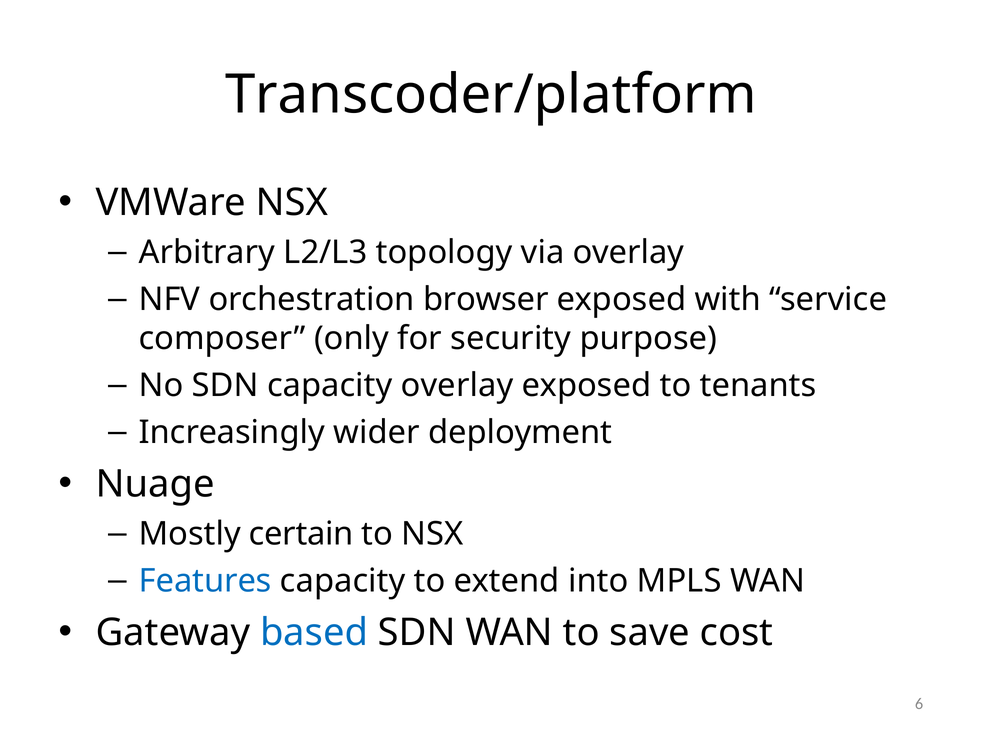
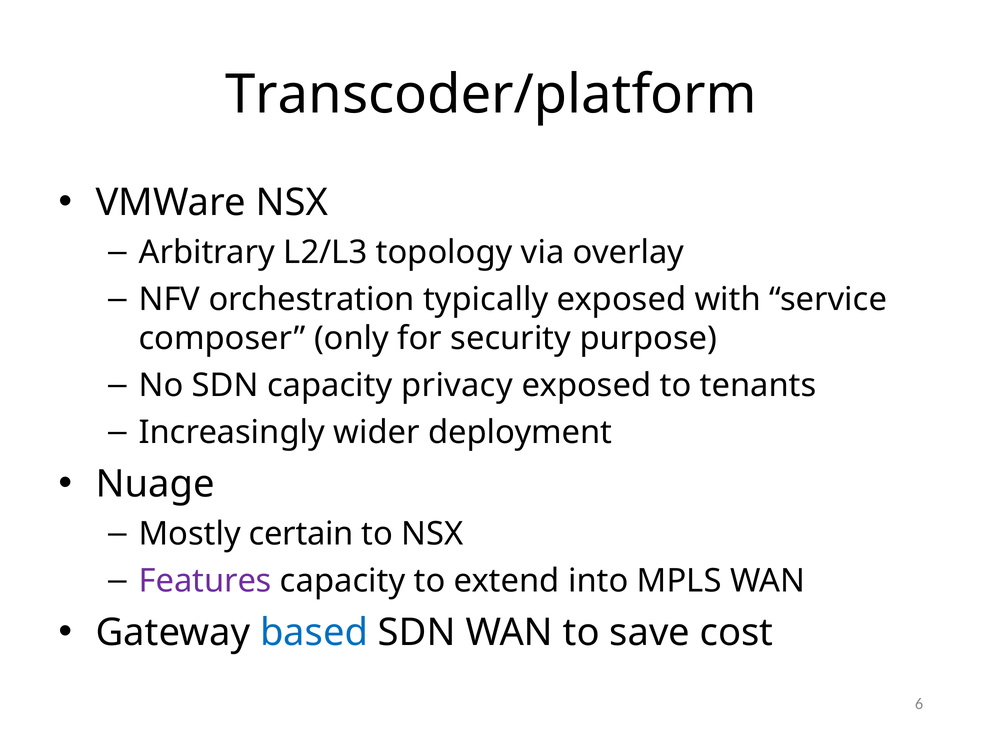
browser: browser -> typically
capacity overlay: overlay -> privacy
Features colour: blue -> purple
